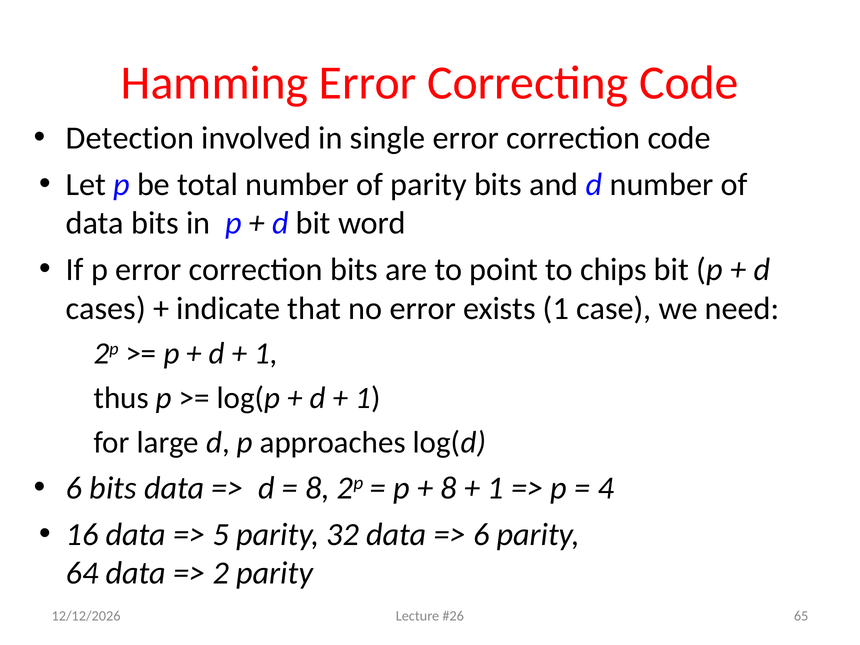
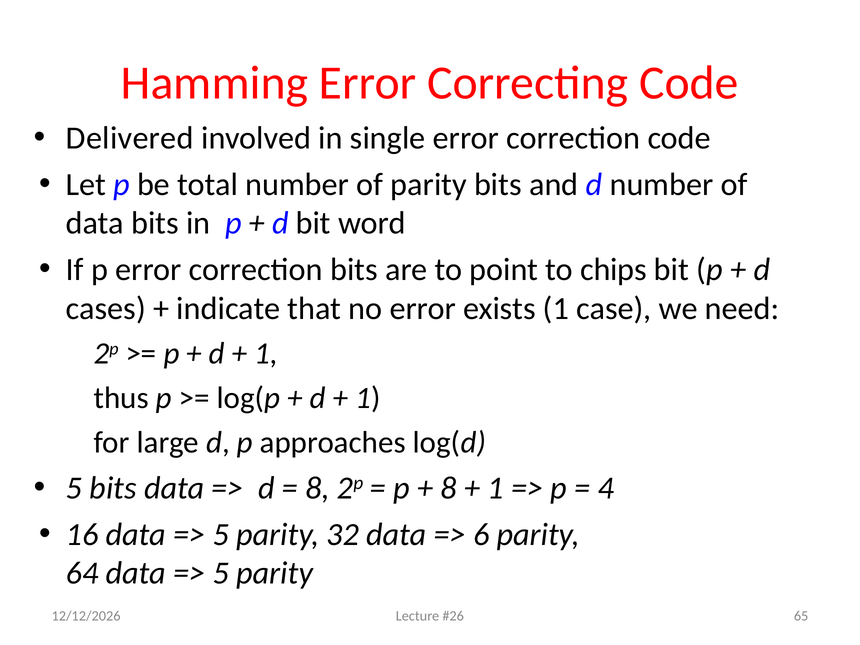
Detection: Detection -> Delivered
6 at (74, 488): 6 -> 5
2 at (221, 573): 2 -> 5
